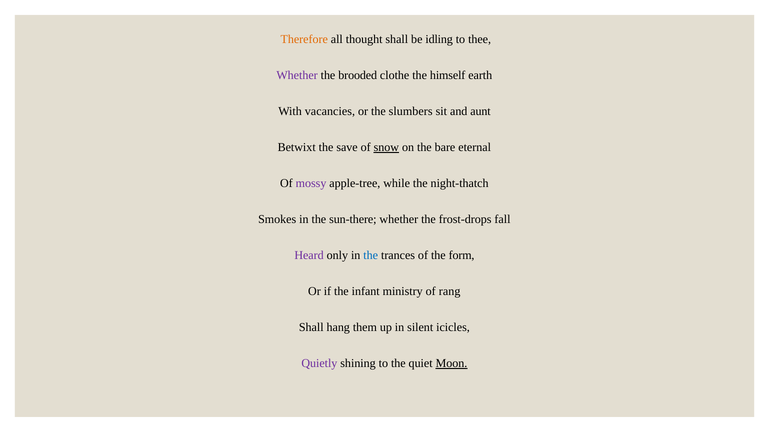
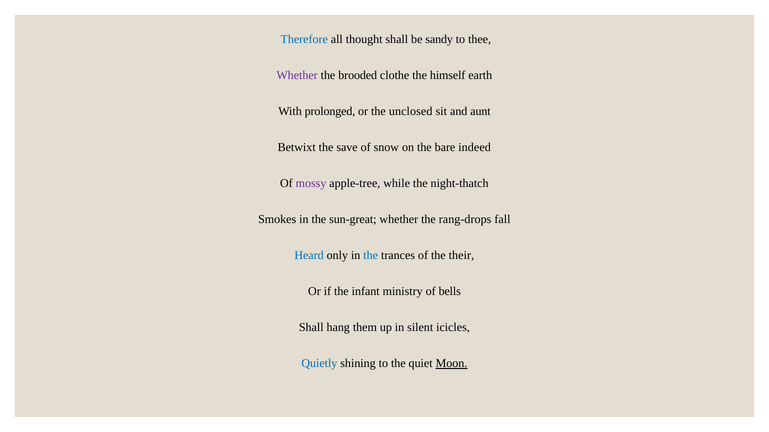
Therefore colour: orange -> blue
idling: idling -> sandy
vacancies: vacancies -> prolonged
slumbers: slumbers -> unclosed
snow underline: present -> none
eternal: eternal -> indeed
sun-there: sun-there -> sun-great
frost-drops: frost-drops -> rang-drops
Heard colour: purple -> blue
form: form -> their
rang: rang -> bells
Quietly colour: purple -> blue
